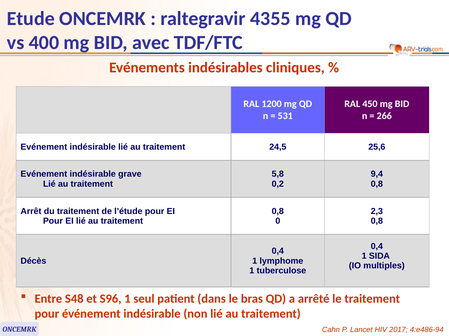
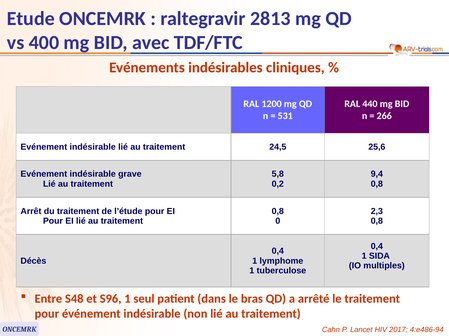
4355: 4355 -> 2813
450: 450 -> 440
